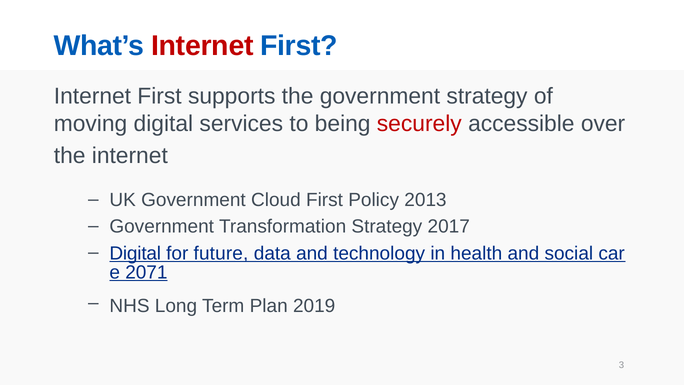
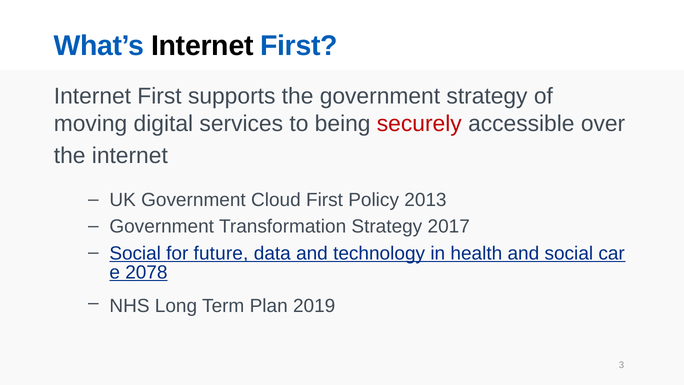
Internet at (202, 46) colour: red -> black
Digital at (135, 253): Digital -> Social
2071: 2071 -> 2078
